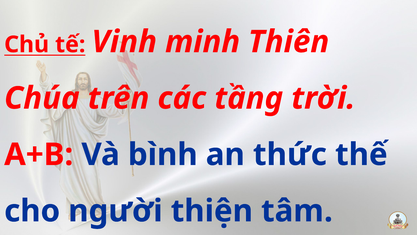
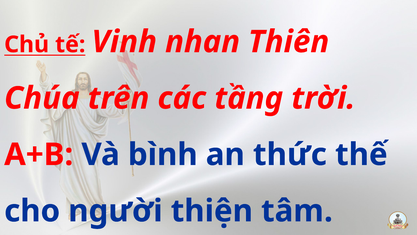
minh: minh -> nhan
